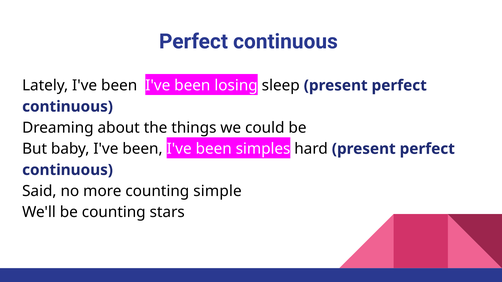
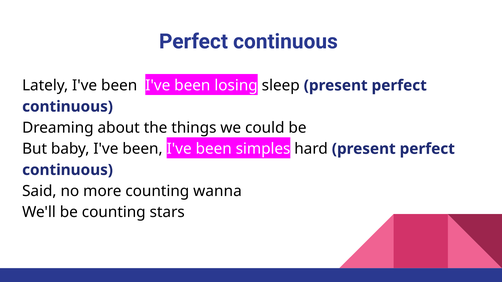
simple: simple -> wanna
